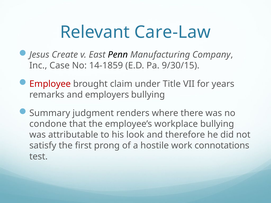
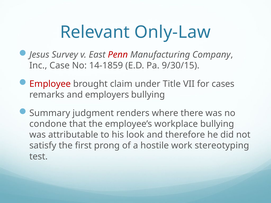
Care-Law: Care-Law -> Only-Law
Create: Create -> Survey
Penn colour: black -> red
years: years -> cases
connotations: connotations -> stereotyping
